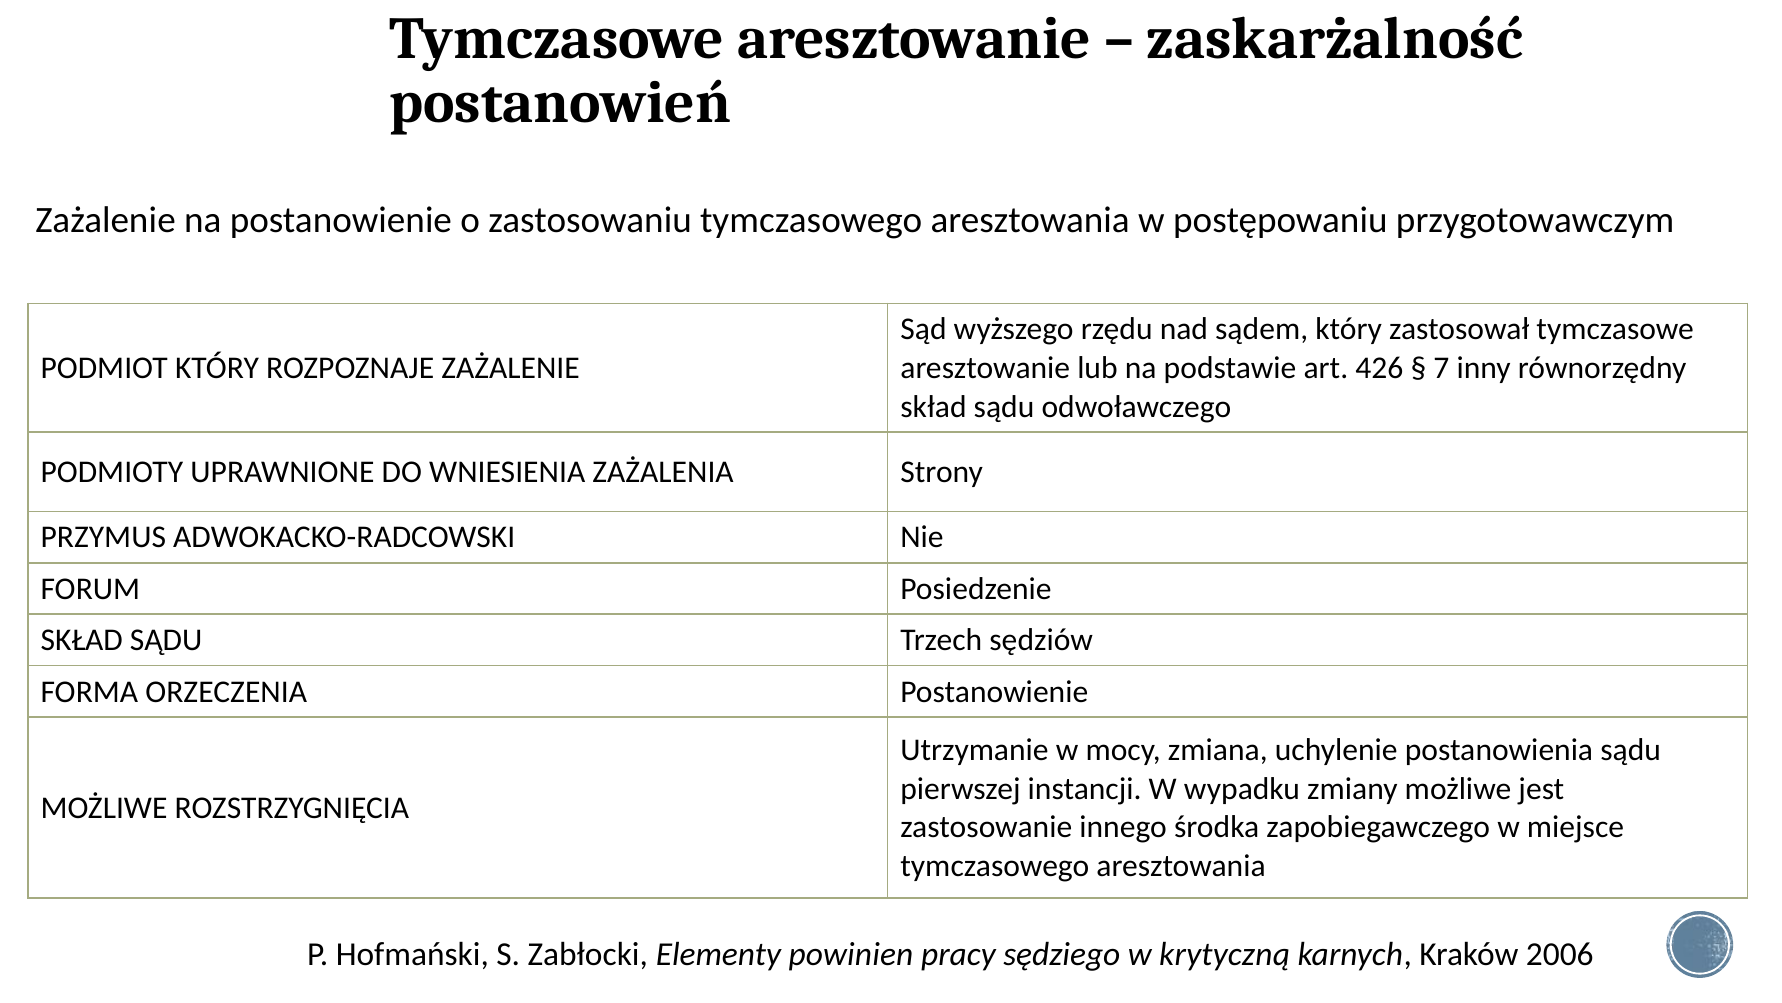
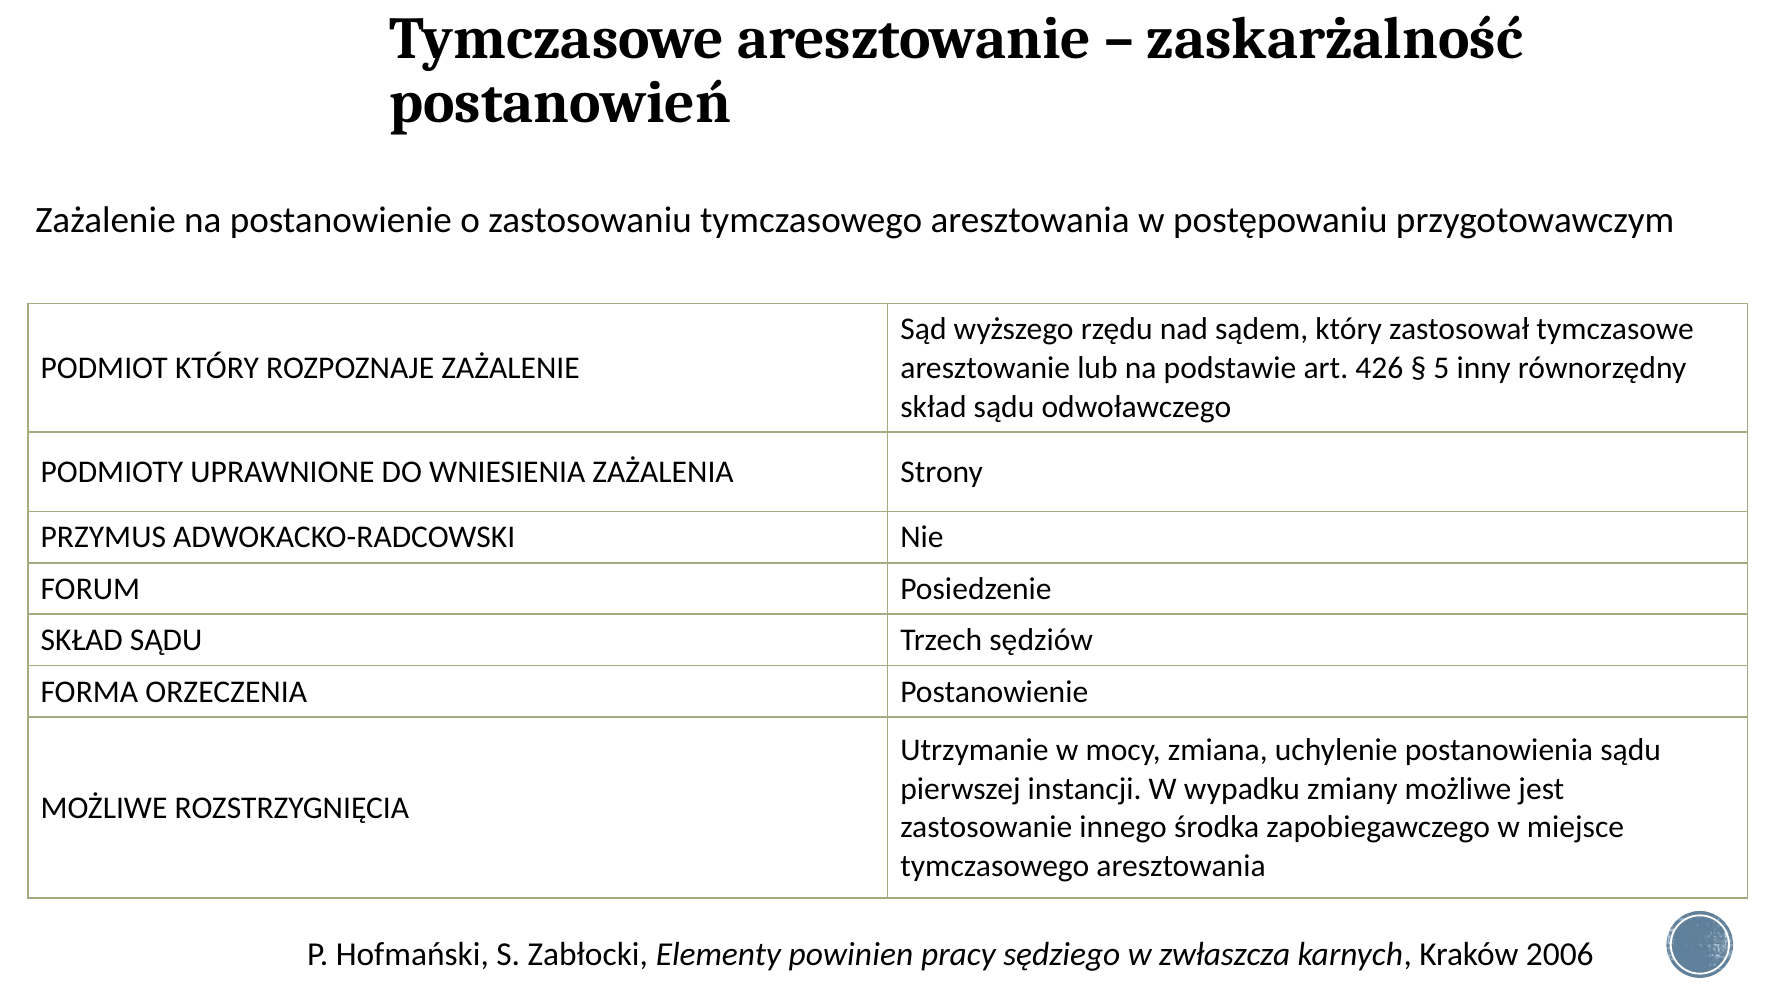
7: 7 -> 5
krytyczną: krytyczną -> zwłaszcza
